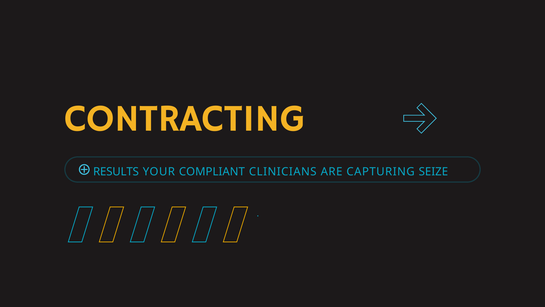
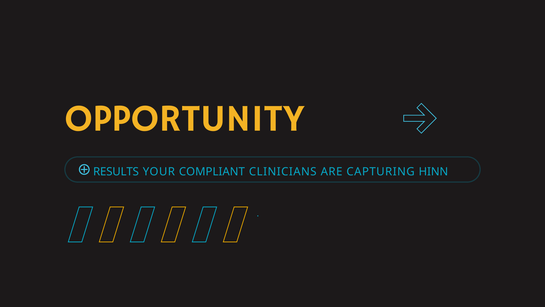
CONTRACTING: CONTRACTING -> OPPORTUNITY
SEIZE: SEIZE -> HINN
